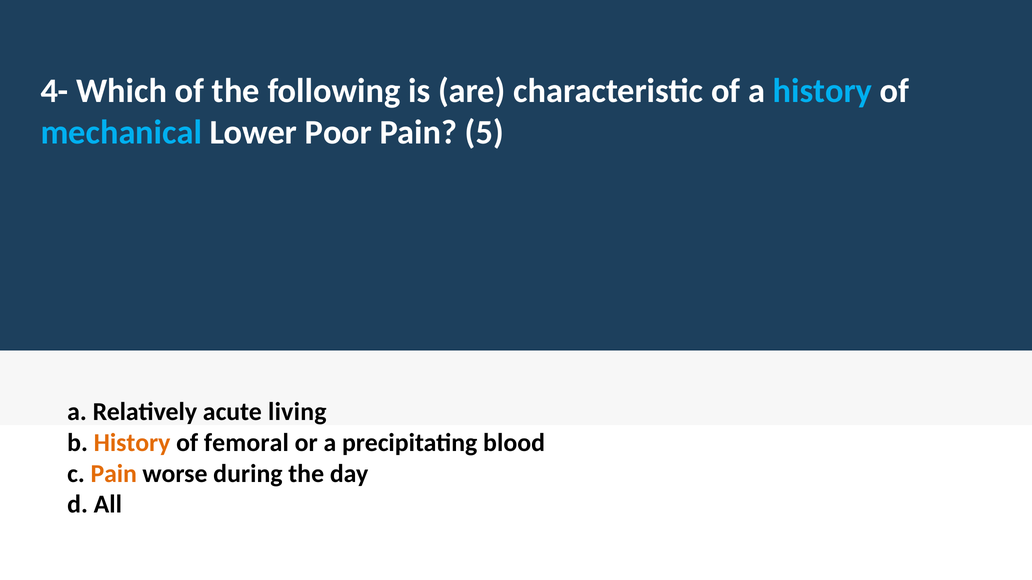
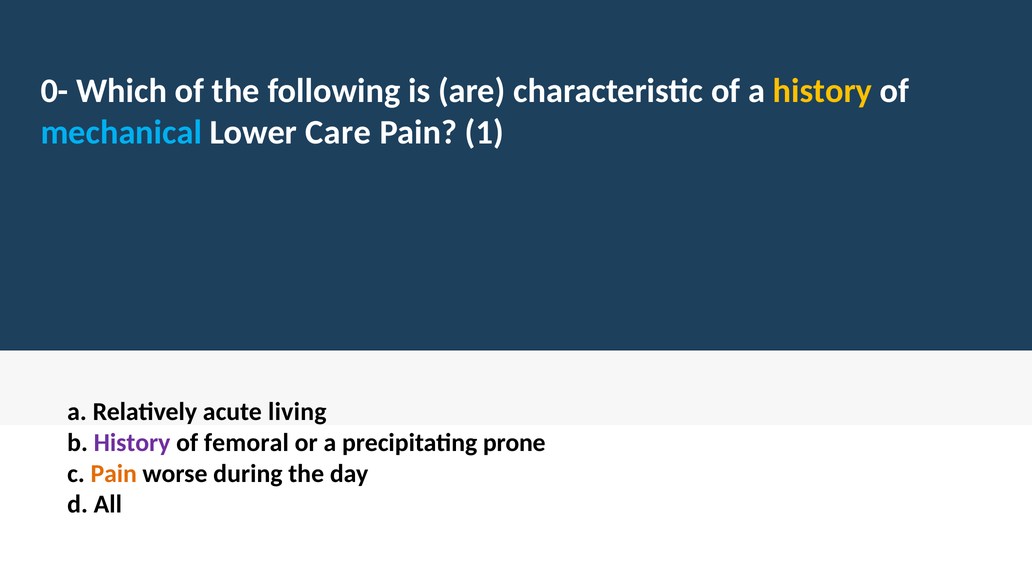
4-: 4- -> 0-
history at (822, 91) colour: light blue -> yellow
Poor: Poor -> Care
5: 5 -> 1
History at (132, 443) colour: orange -> purple
blood: blood -> prone
